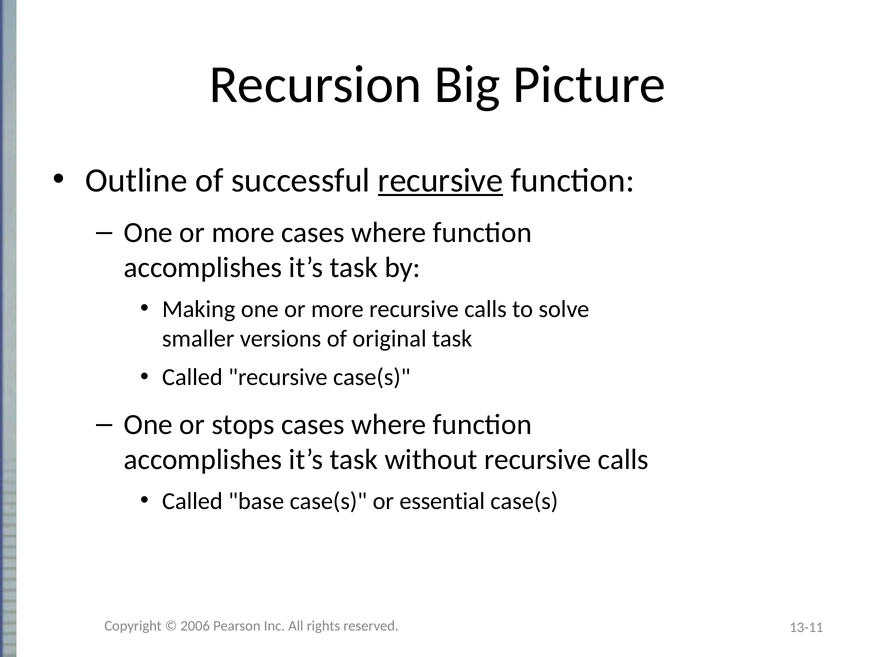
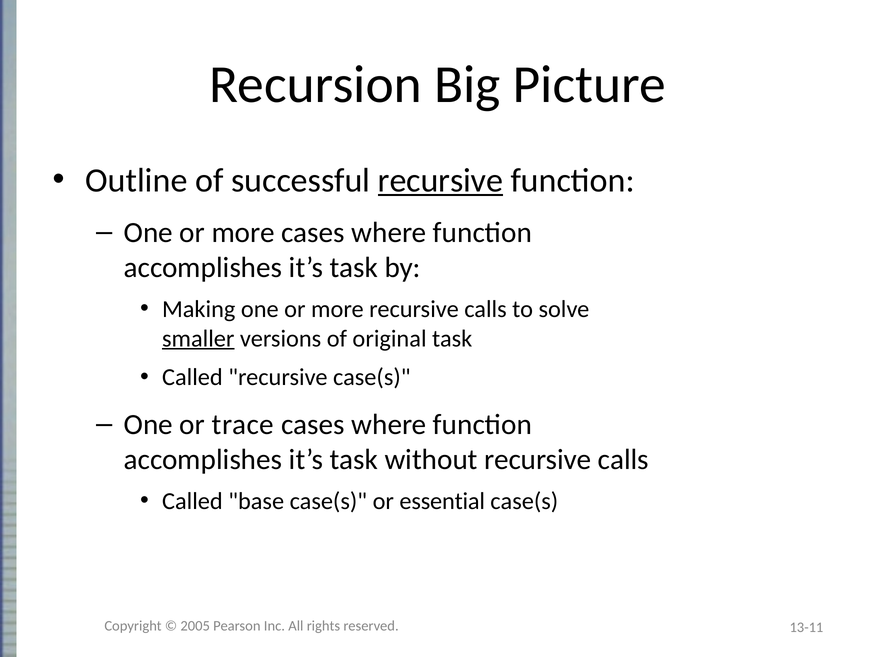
smaller underline: none -> present
stops: stops -> trace
2006: 2006 -> 2005
